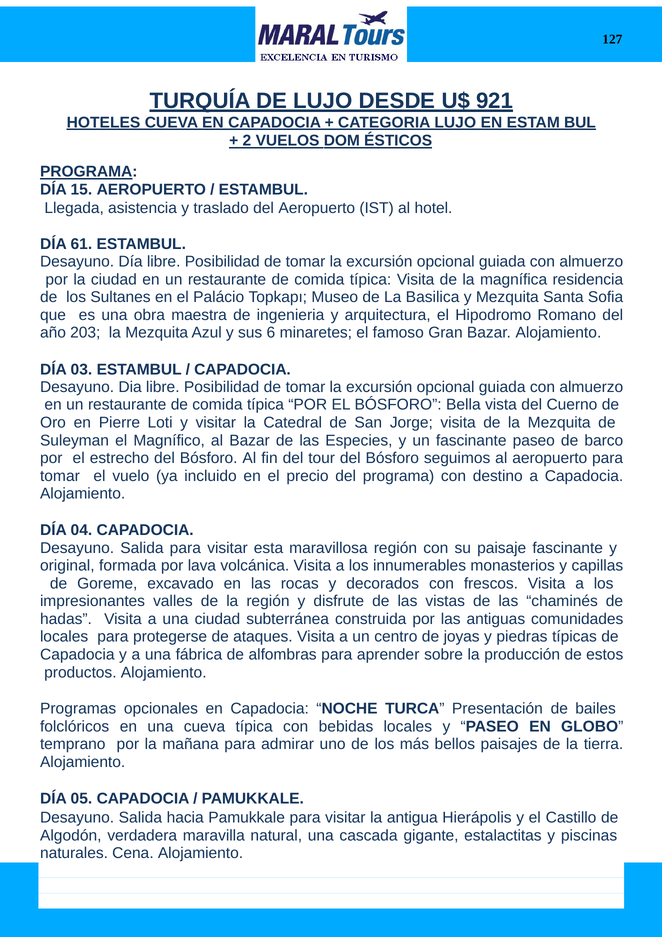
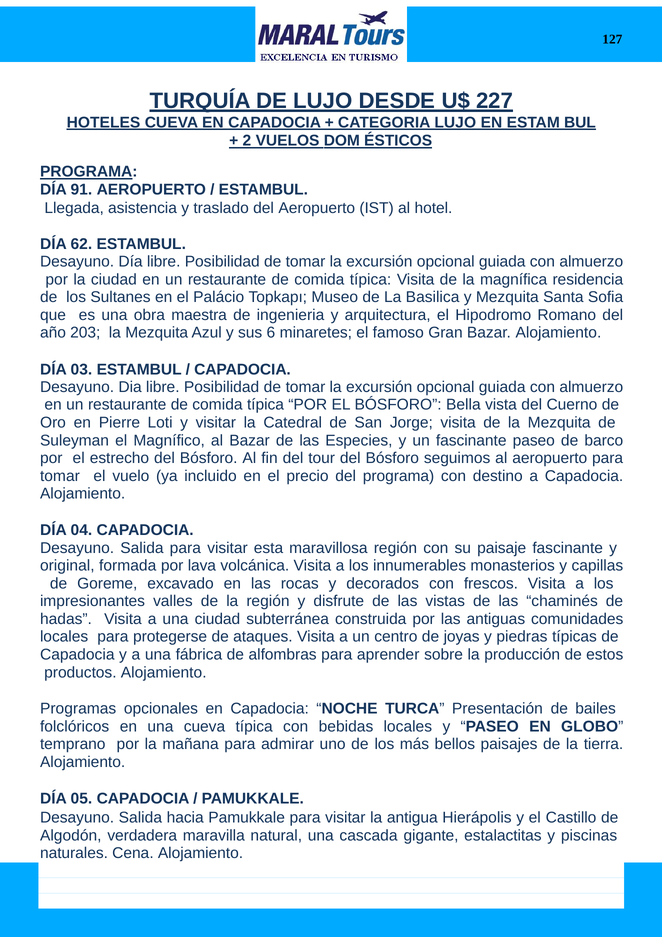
921: 921 -> 227
15: 15 -> 91
61: 61 -> 62
